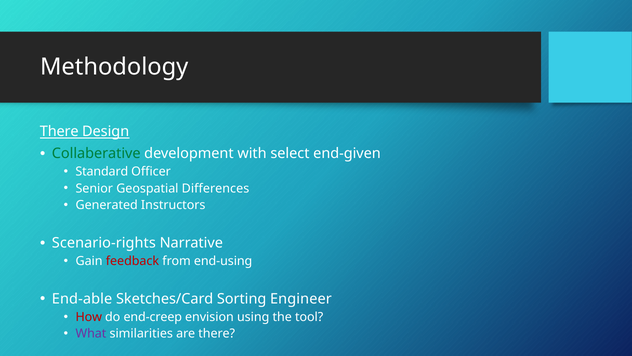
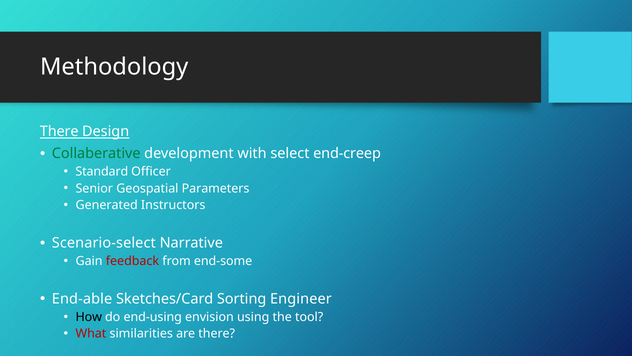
end-given: end-given -> end-creep
Differences: Differences -> Parameters
Scenario-rights: Scenario-rights -> Scenario-select
end-using: end-using -> end-some
How colour: red -> black
end-creep: end-creep -> end-using
What colour: purple -> red
